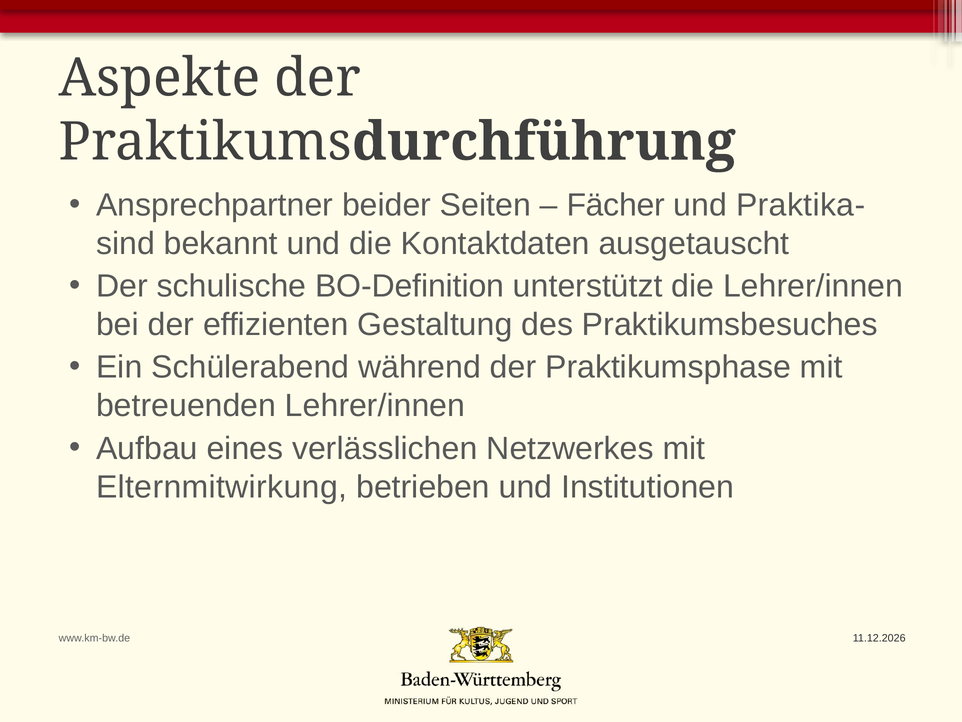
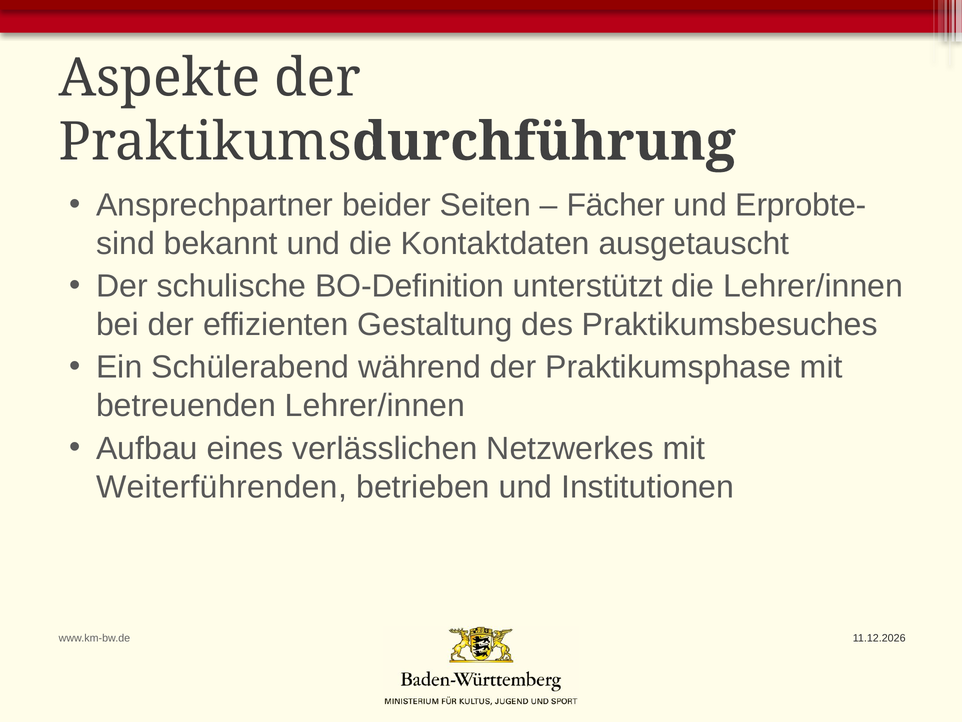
Praktika-: Praktika- -> Erprobte-
Elternmitwirkung: Elternmitwirkung -> Weiterführenden
